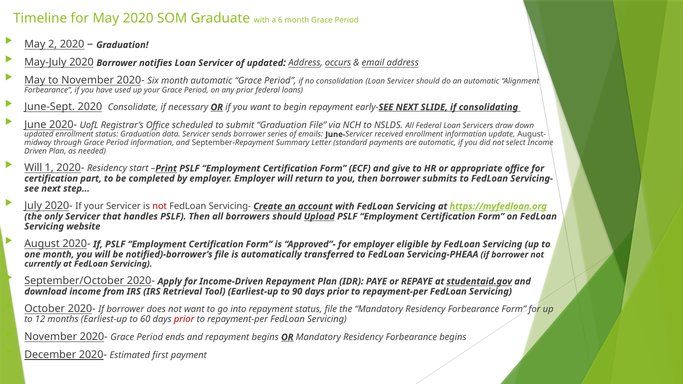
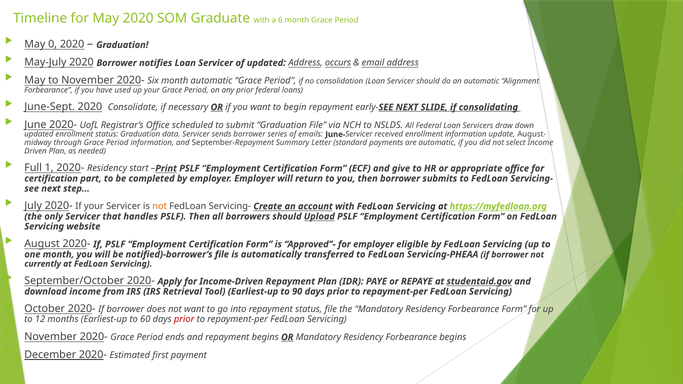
2: 2 -> 0
Will at (33, 168): Will -> Full
not at (160, 206) colour: red -> orange
